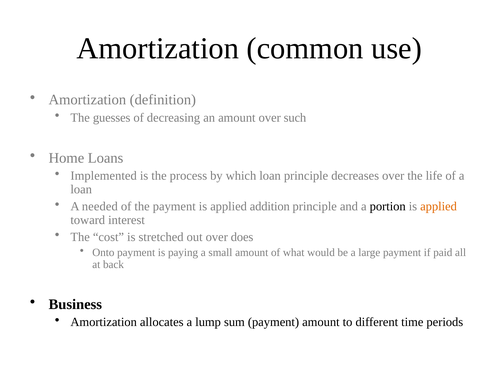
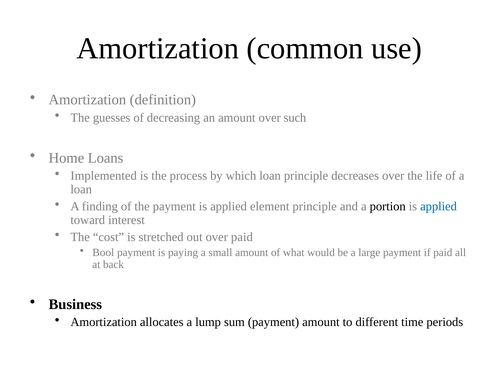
needed: needed -> finding
addition: addition -> element
applied at (439, 206) colour: orange -> blue
over does: does -> paid
Onto: Onto -> Bool
